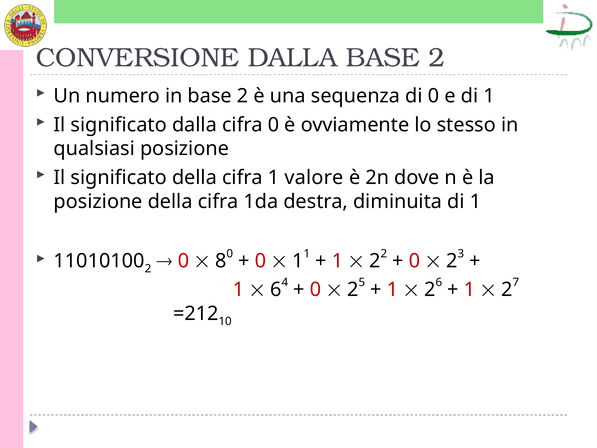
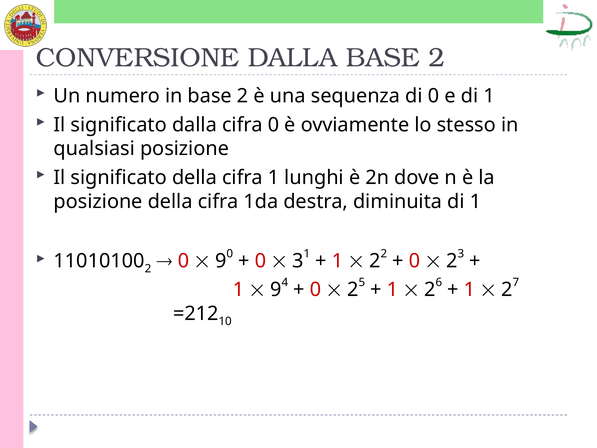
valore: valore -> lunghi
8 at (221, 261): 8 -> 9
1 at (298, 261): 1 -> 3
6 at (276, 289): 6 -> 9
